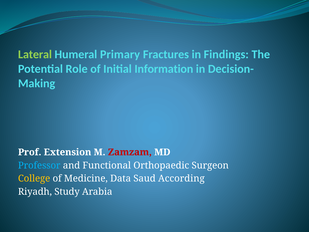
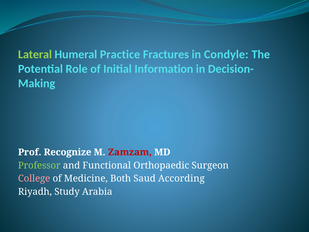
Primary: Primary -> Practice
Findings: Findings -> Condyle
Extension: Extension -> Recognize
Professor colour: light blue -> light green
College colour: yellow -> pink
Data: Data -> Both
